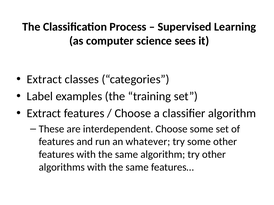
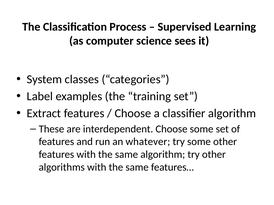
Extract at (44, 79): Extract -> System
